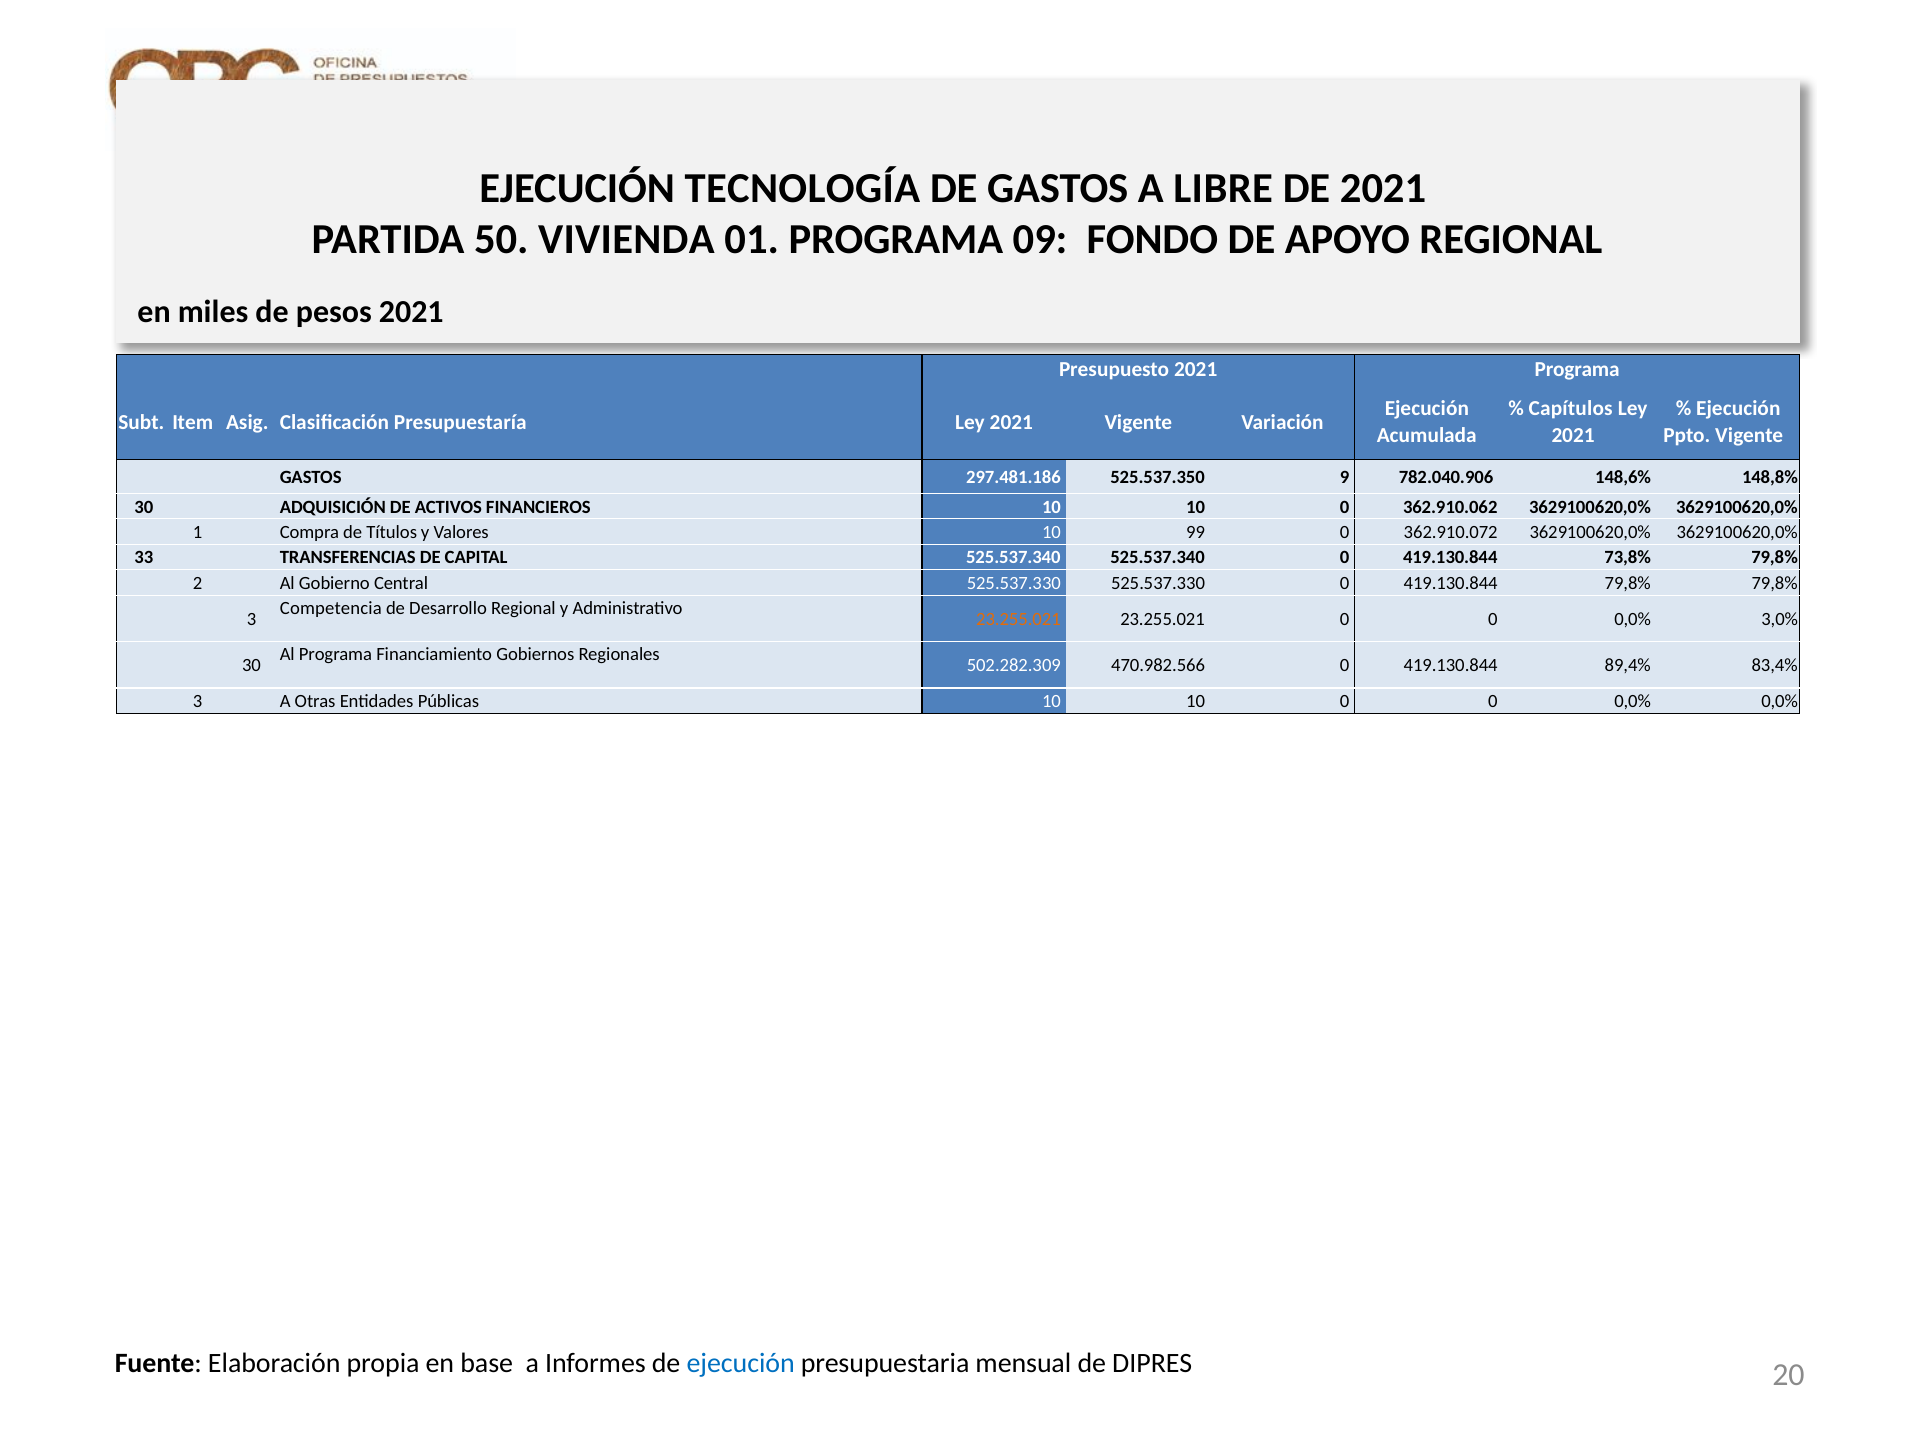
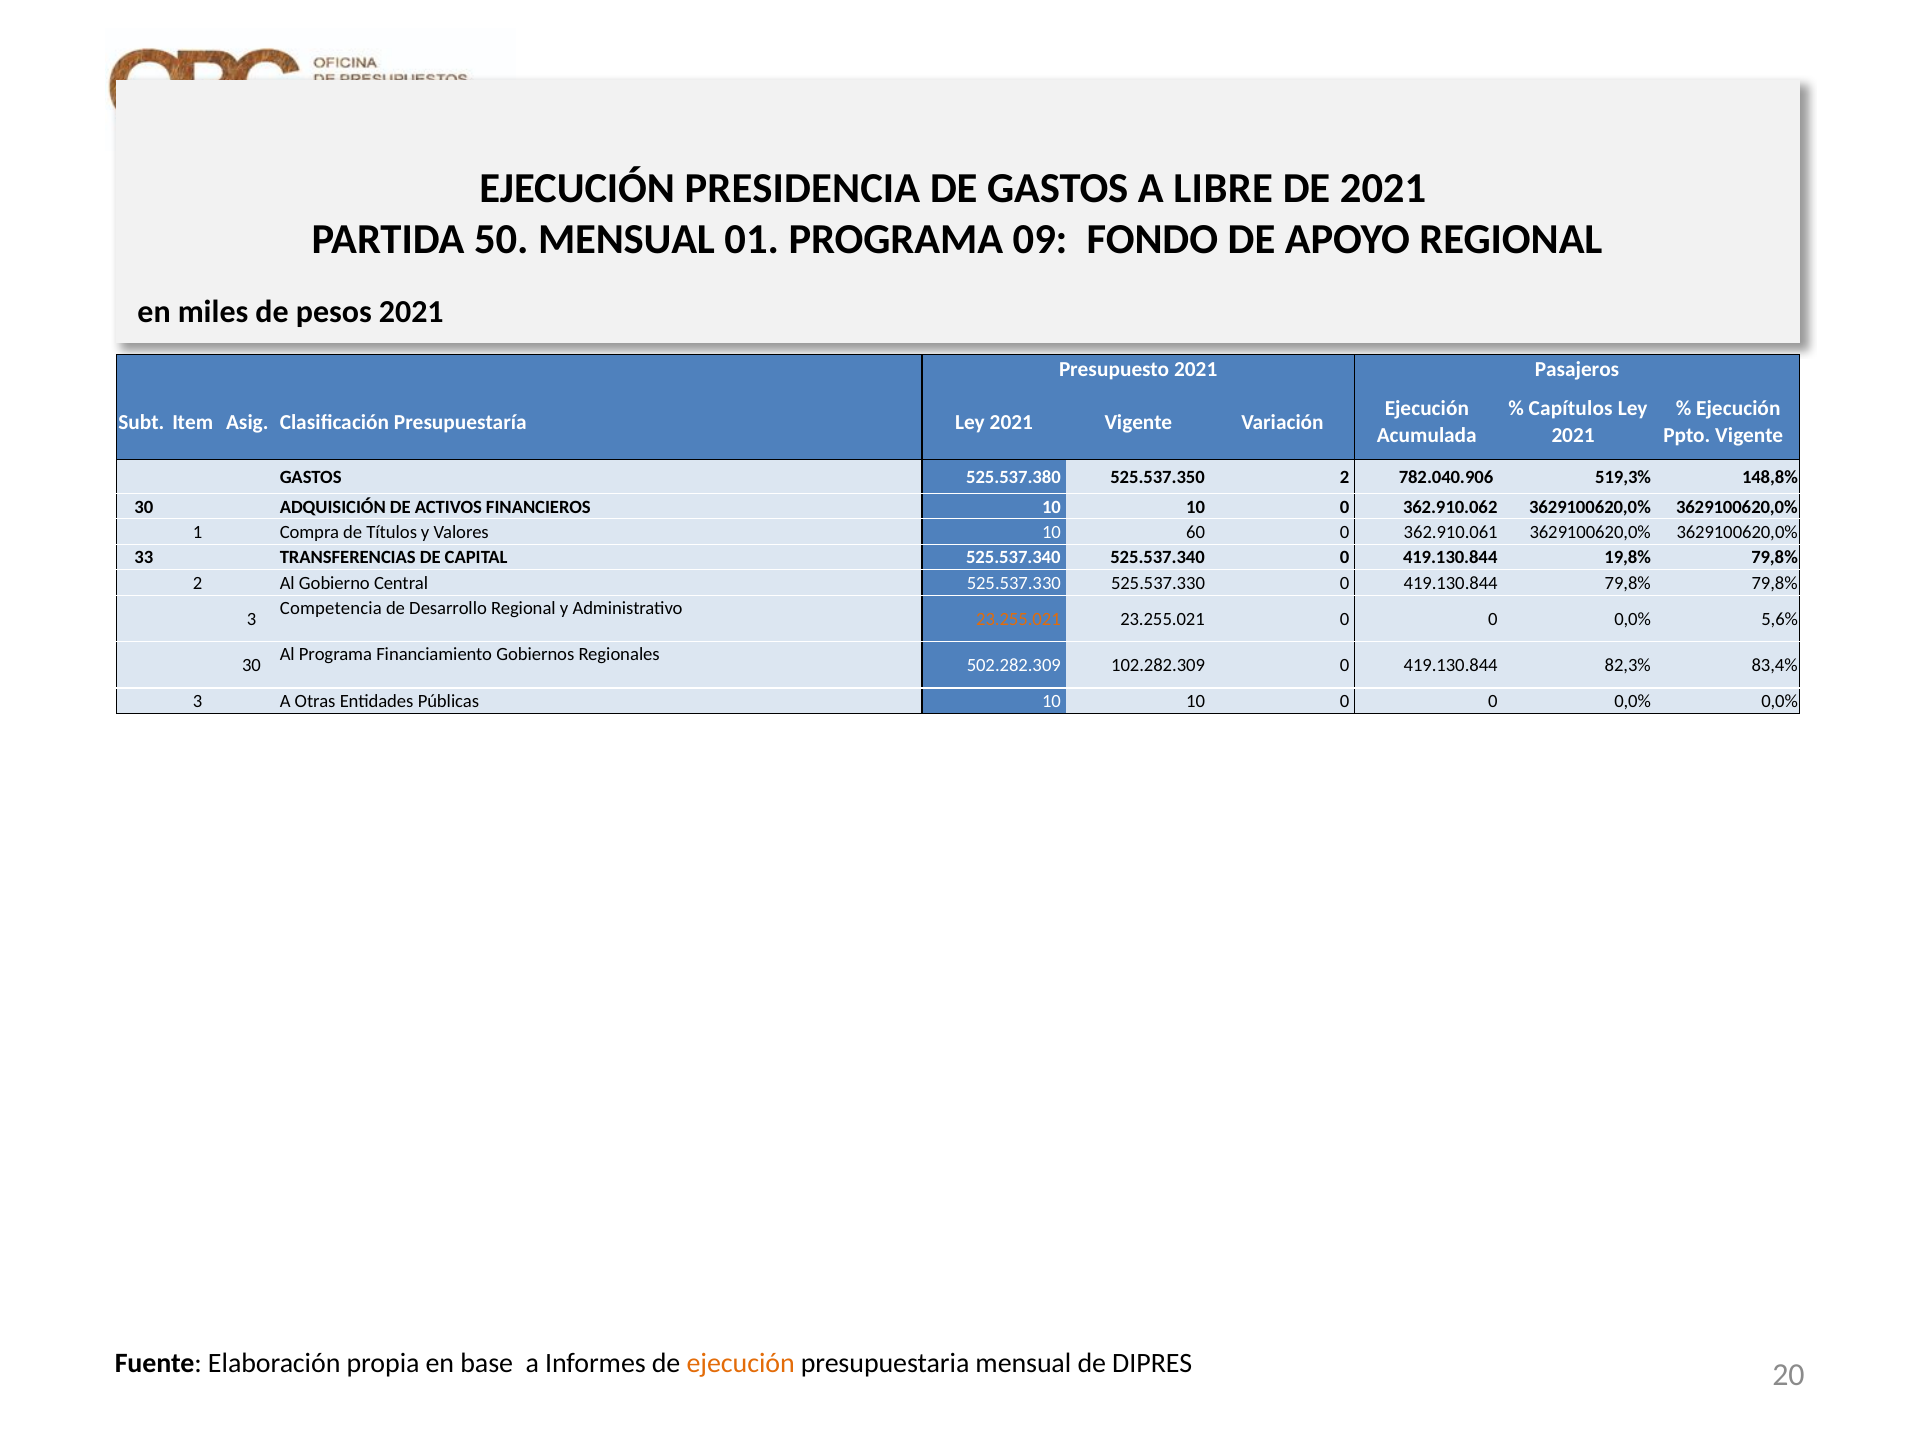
TECNOLOGÍA: TECNOLOGÍA -> PRESIDENCIA
50 VIVIENDA: VIVIENDA -> MENSUAL
2021 Programa: Programa -> Pasajeros
297.481.186: 297.481.186 -> 525.537.380
525.537.350 9: 9 -> 2
148,6%: 148,6% -> 519,3%
99: 99 -> 60
362.910.072: 362.910.072 -> 362.910.061
73,8%: 73,8% -> 19,8%
3,0%: 3,0% -> 5,6%
470.982.566: 470.982.566 -> 102.282.309
89,4%: 89,4% -> 82,3%
ejecución at (741, 1363) colour: blue -> orange
